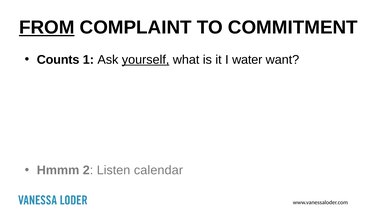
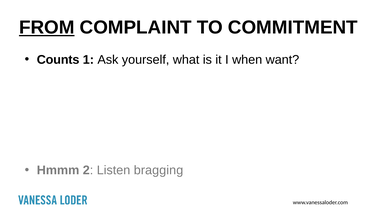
yourself underline: present -> none
water: water -> when
calendar: calendar -> bragging
